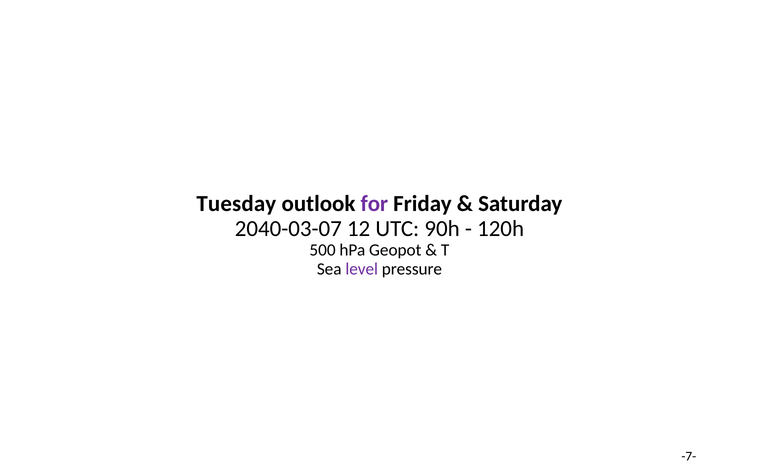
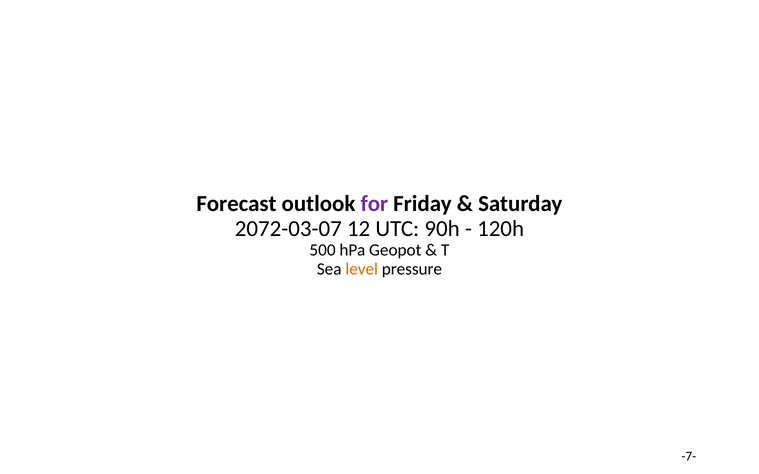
Tuesday: Tuesday -> Forecast
2040-03-07: 2040-03-07 -> 2072-03-07
level colour: purple -> orange
